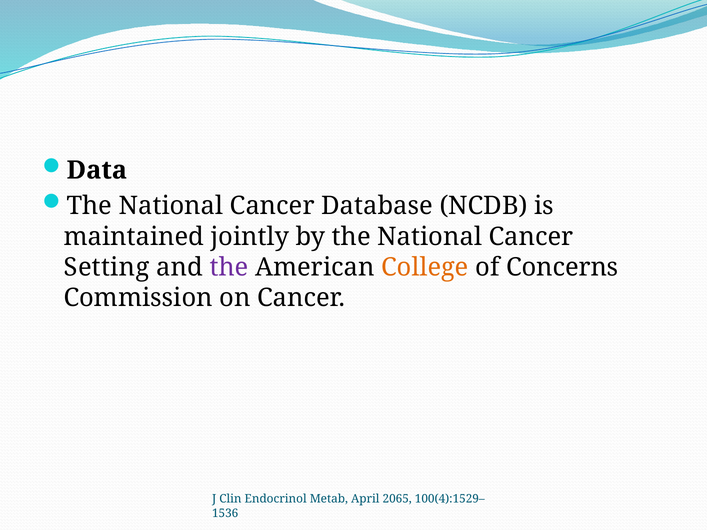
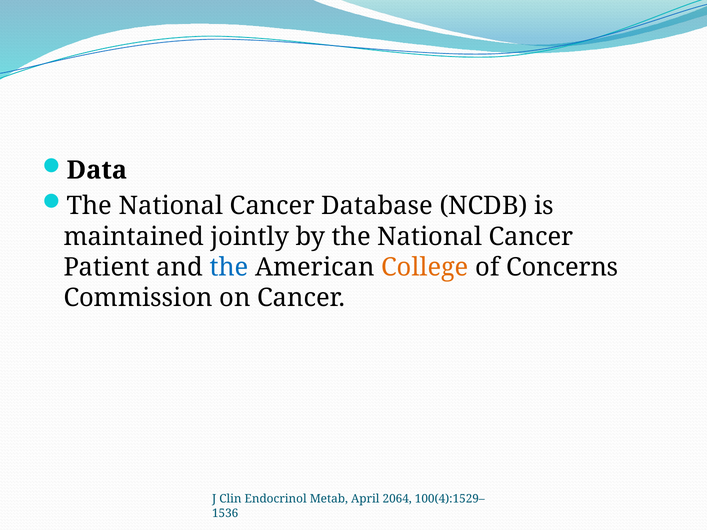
Setting: Setting -> Patient
the at (229, 267) colour: purple -> blue
2065: 2065 -> 2064
